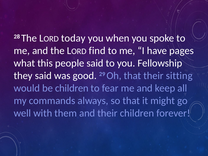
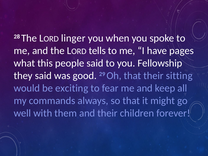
today: today -> linger
find: find -> tells
be children: children -> exciting
